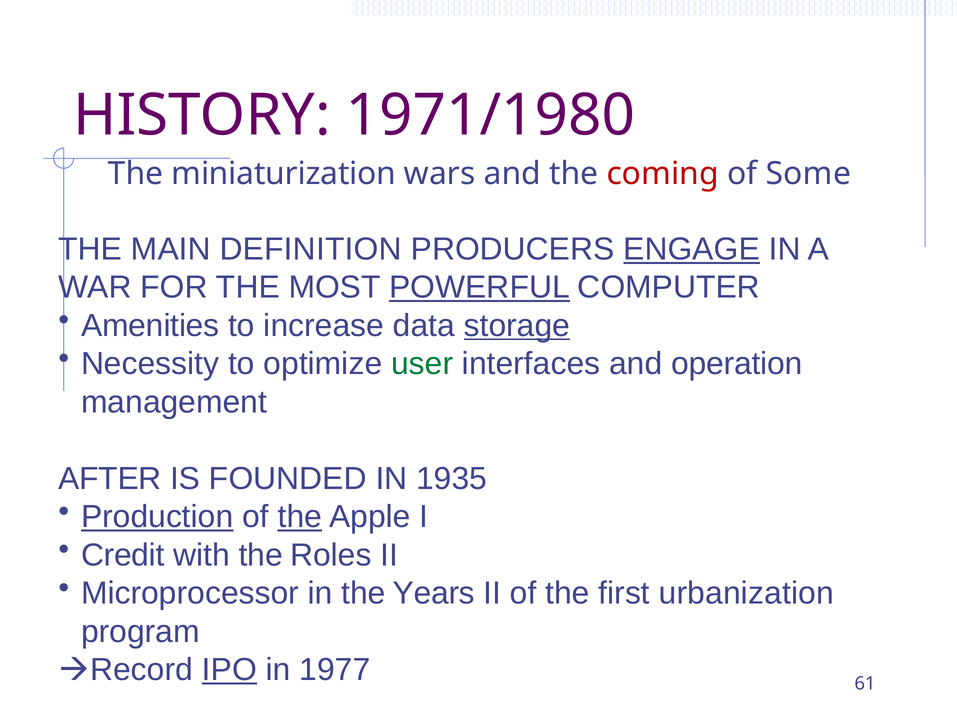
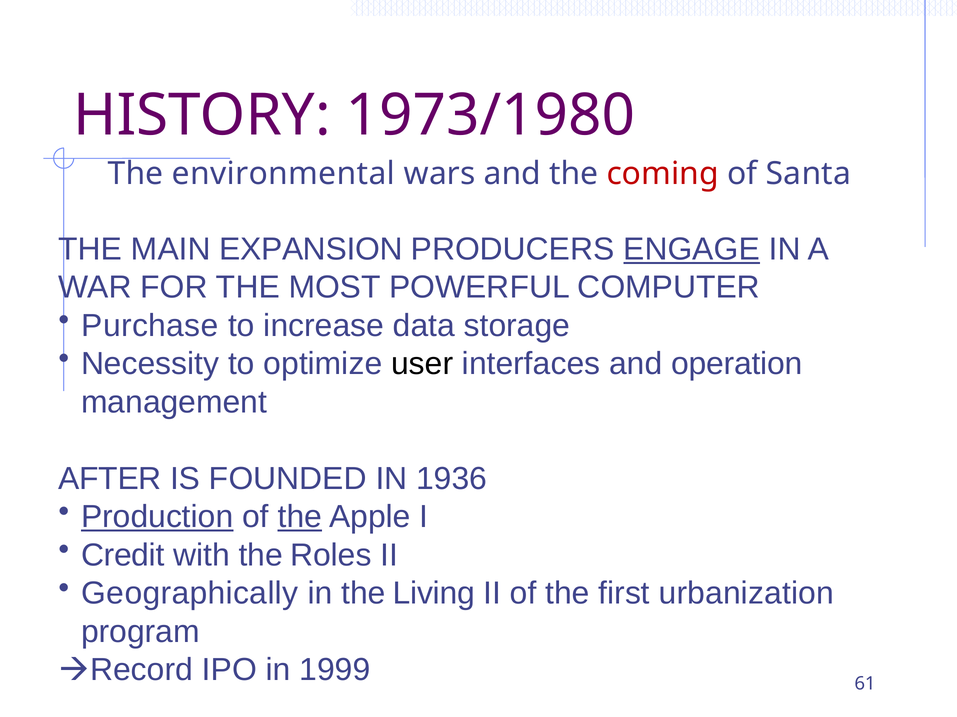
1971/1980: 1971/1980 -> 1973/1980
miniaturization: miniaturization -> environmental
Some: Some -> Santa
DEFINITION: DEFINITION -> EXPANSION
POWERFUL underline: present -> none
Amenities: Amenities -> Purchase
storage underline: present -> none
user colour: green -> black
1935: 1935 -> 1936
Microprocessor: Microprocessor -> Geographically
Years: Years -> Living
IPO underline: present -> none
1977: 1977 -> 1999
